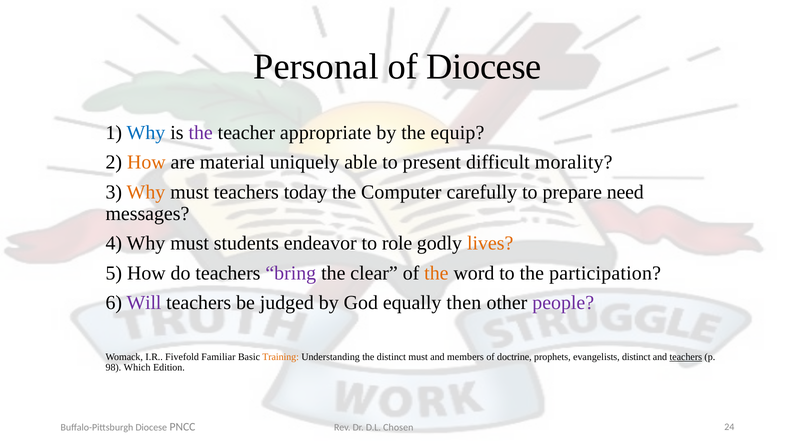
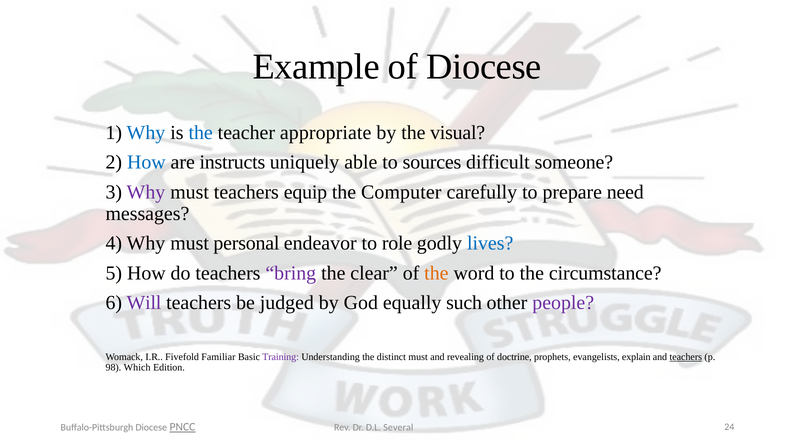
Personal: Personal -> Example
the at (201, 133) colour: purple -> blue
equip: equip -> visual
How at (146, 162) colour: orange -> blue
material: material -> instructs
present: present -> sources
morality: morality -> someone
Why at (146, 192) colour: orange -> purple
today: today -> equip
students: students -> personal
lives colour: orange -> blue
participation: participation -> circumstance
then: then -> such
Training colour: orange -> purple
members: members -> revealing
evangelists distinct: distinct -> explain
PNCC underline: none -> present
Chosen: Chosen -> Several
